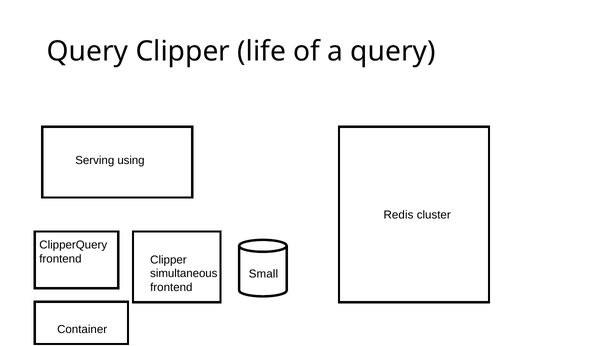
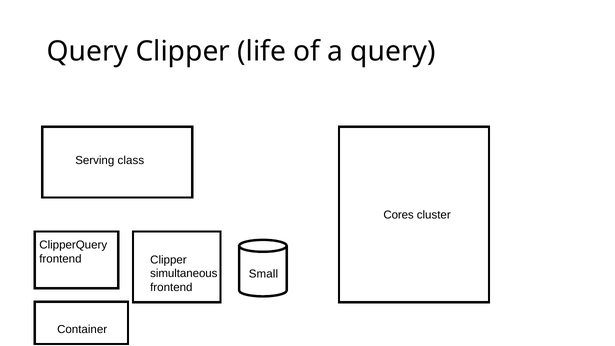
using: using -> class
Redis: Redis -> Cores
